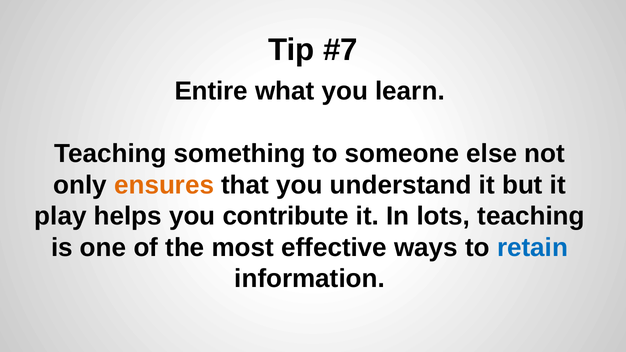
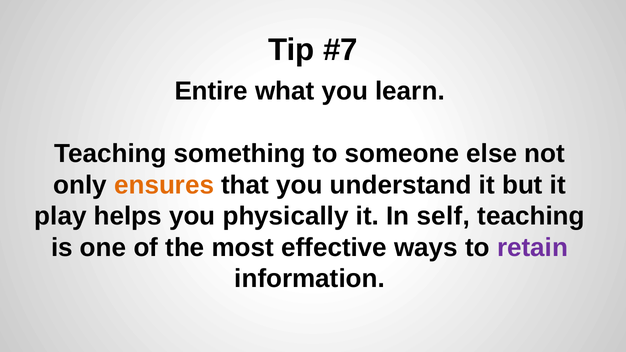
contribute: contribute -> physically
lots: lots -> self
retain colour: blue -> purple
